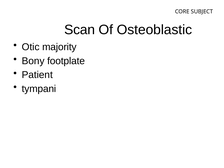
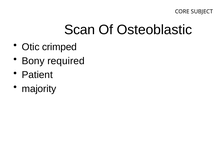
majority: majority -> crimped
footplate: footplate -> required
tympani: tympani -> majority
